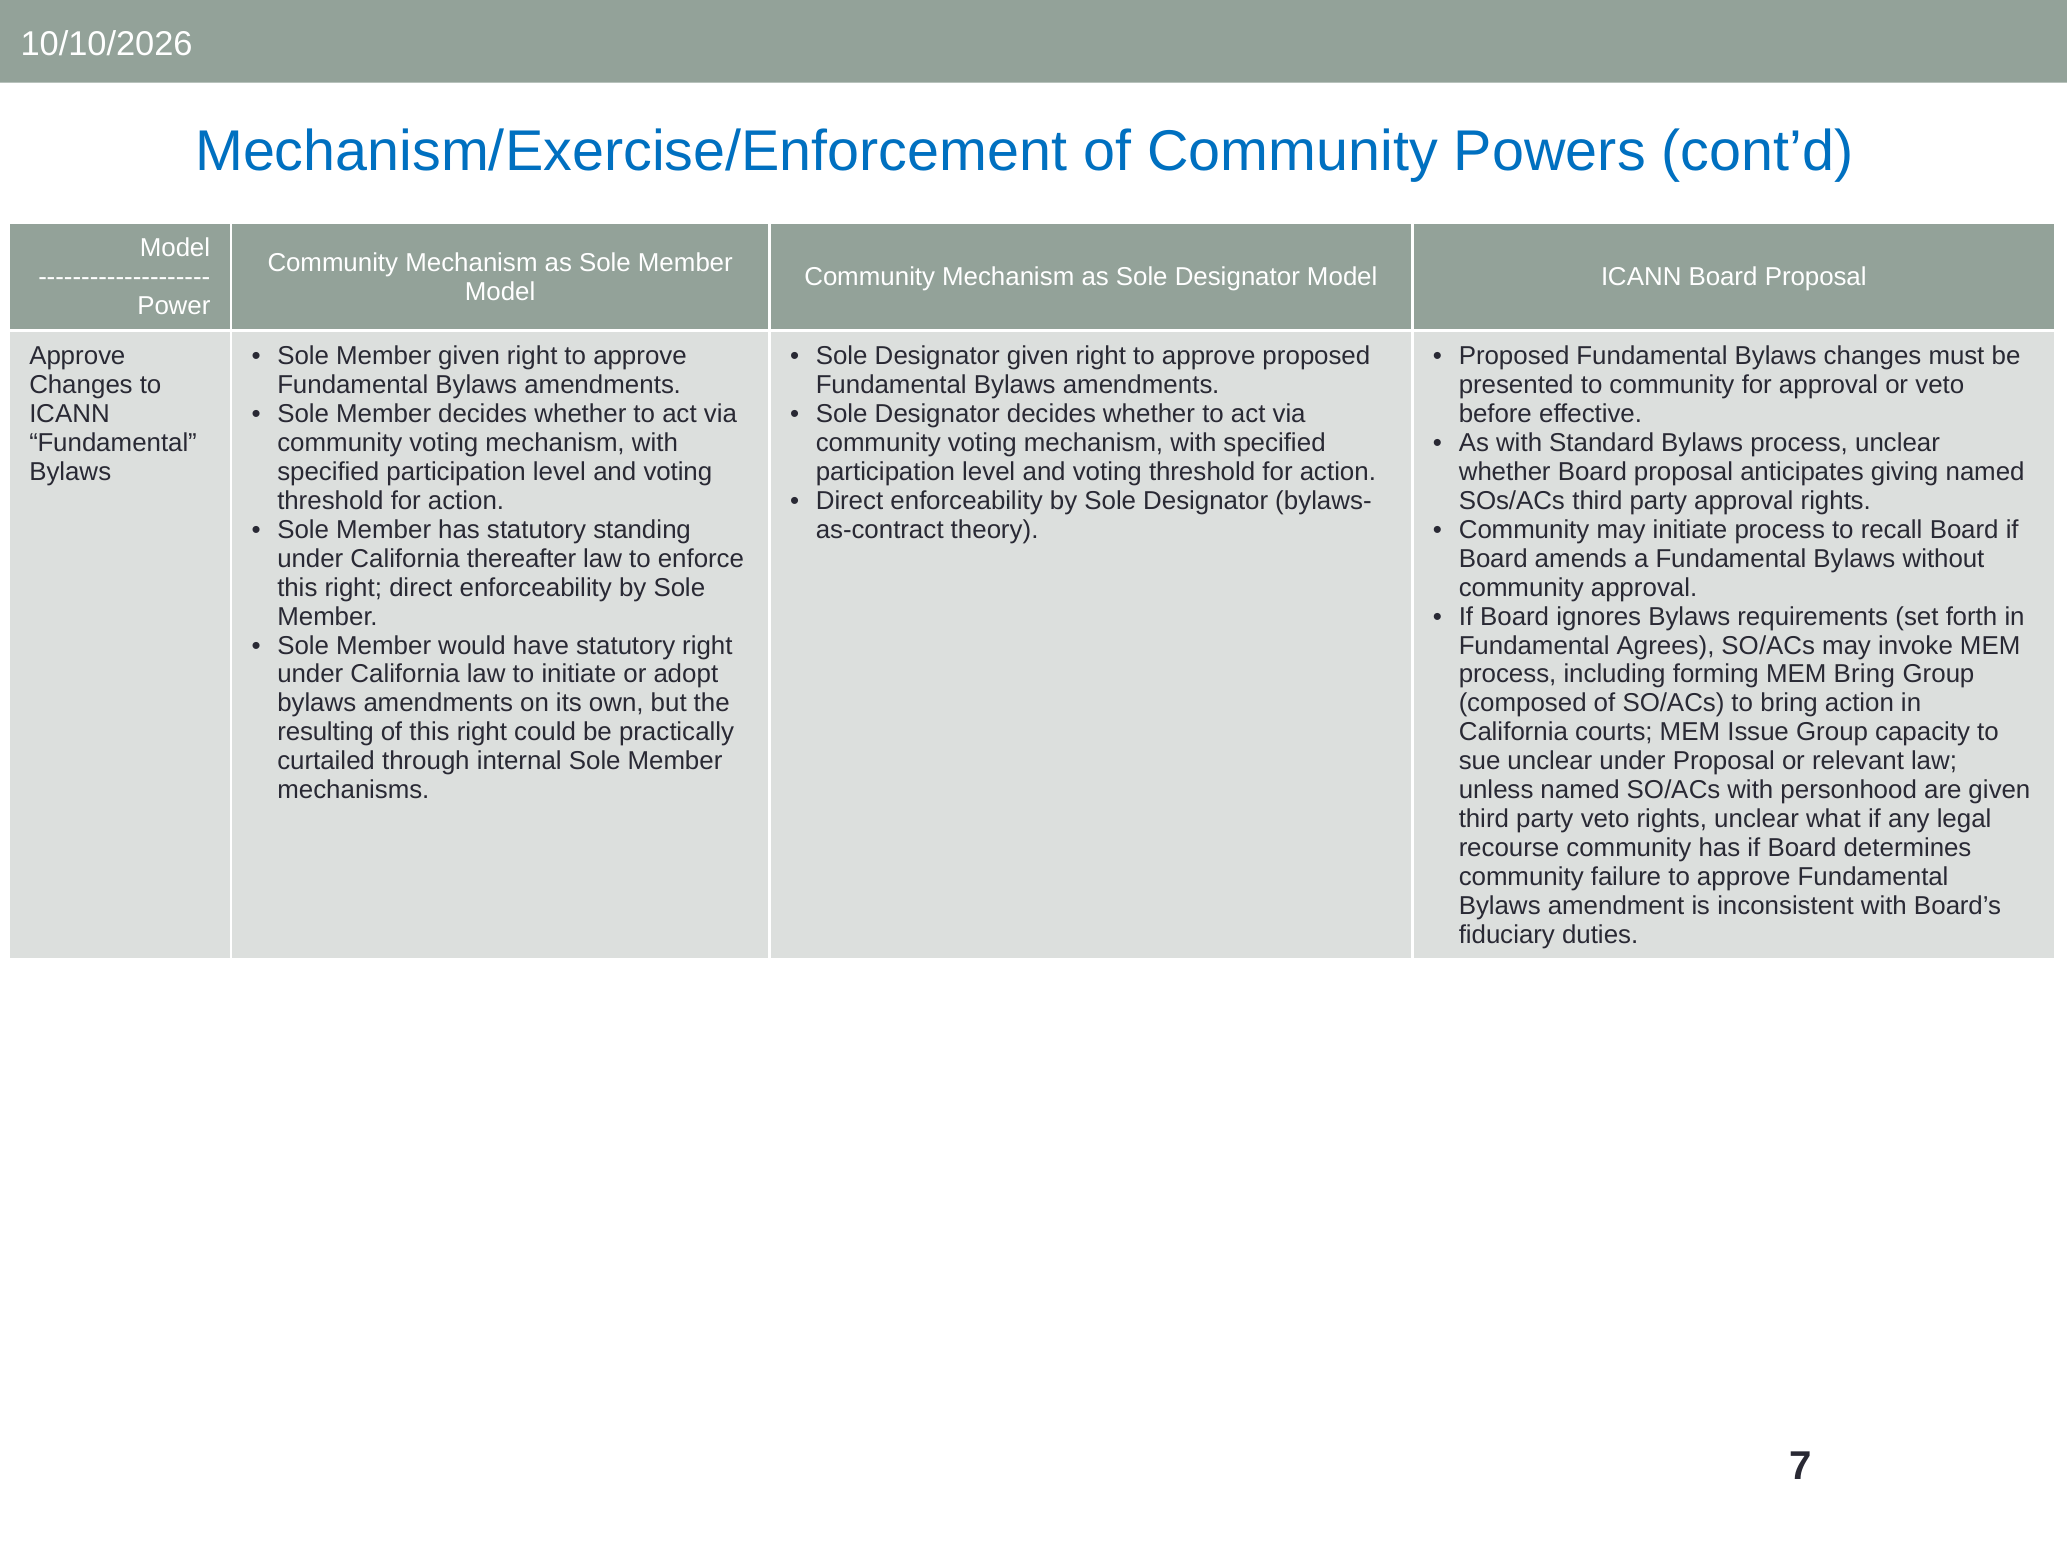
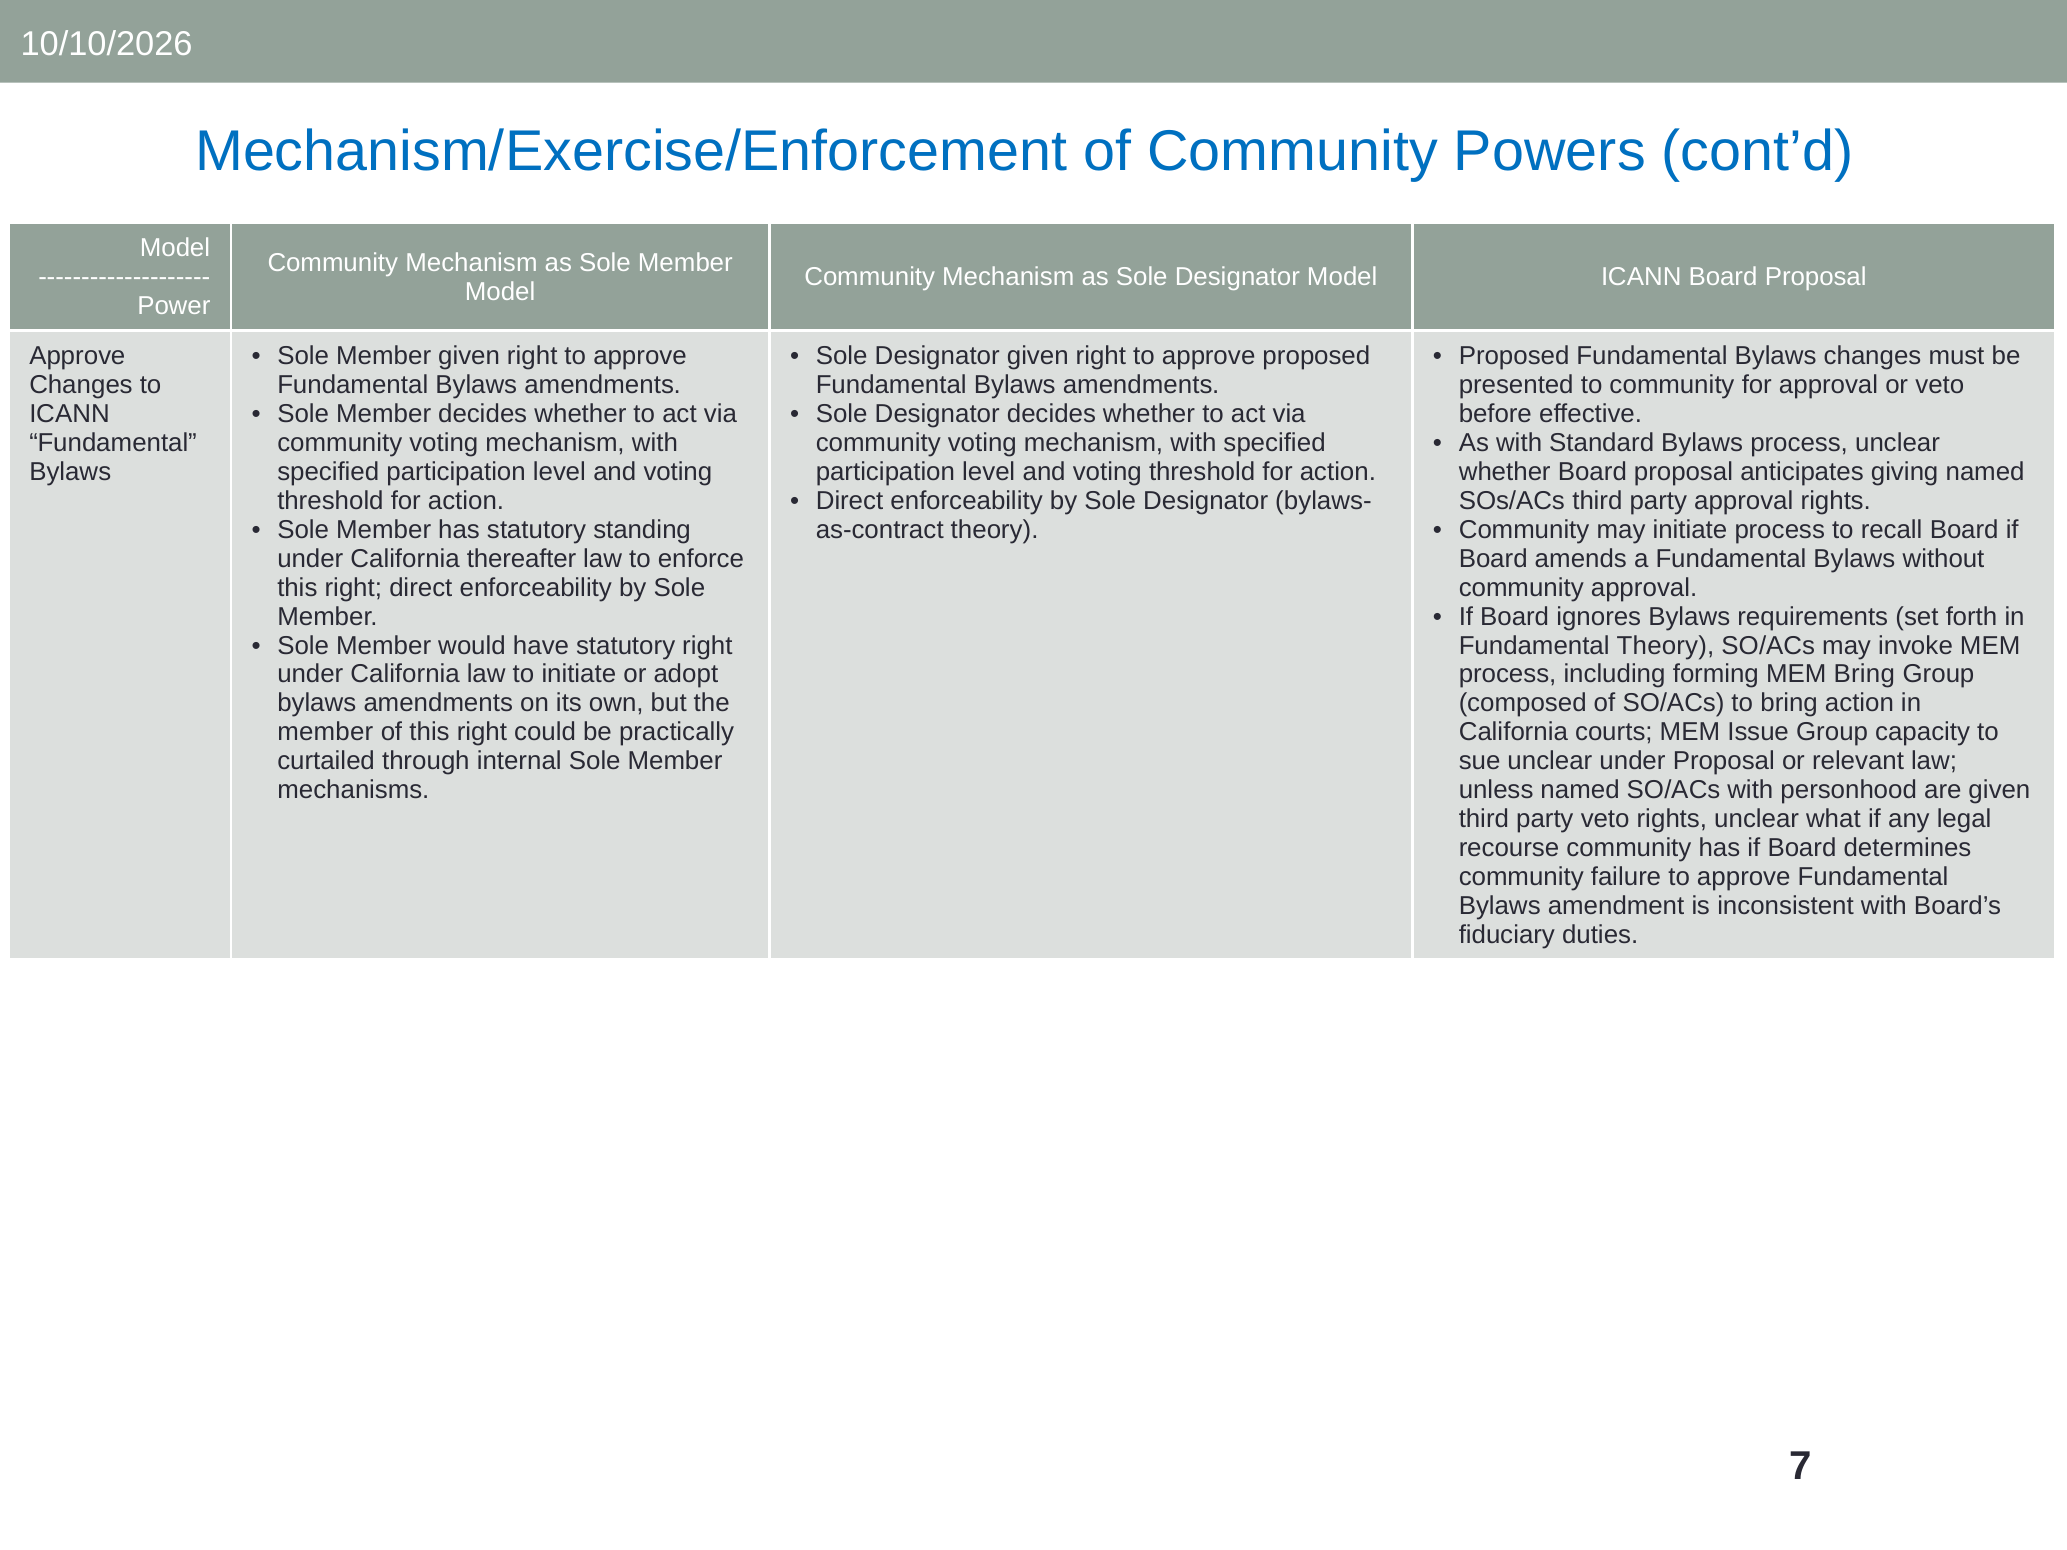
Fundamental Agrees: Agrees -> Theory
resulting at (326, 732): resulting -> member
